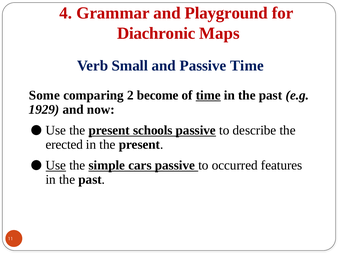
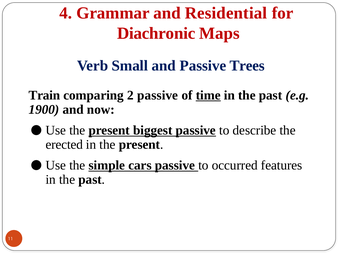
Playground: Playground -> Residential
Passive Time: Time -> Trees
Some: Some -> Train
2 become: become -> passive
1929: 1929 -> 1900
schools: schools -> biggest
Use at (56, 165) underline: present -> none
